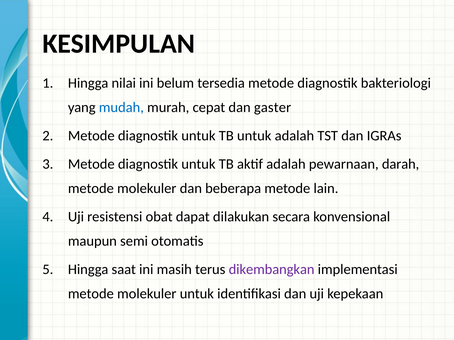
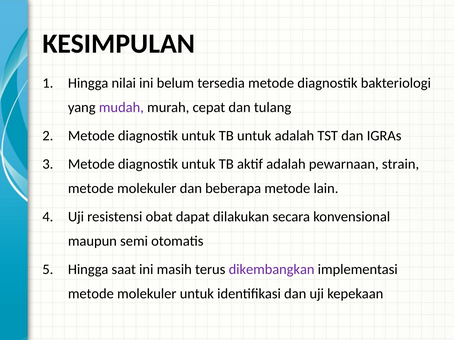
mudah colour: blue -> purple
gaster: gaster -> tulang
darah: darah -> strain
